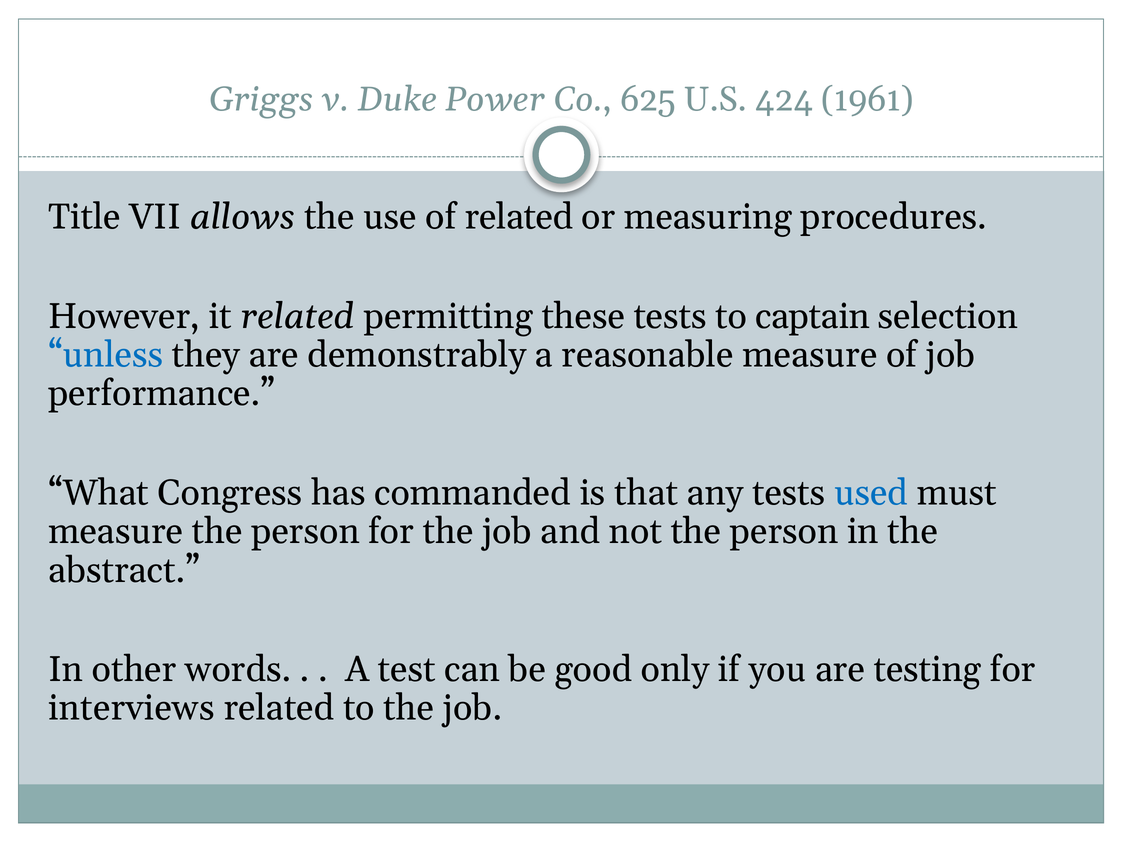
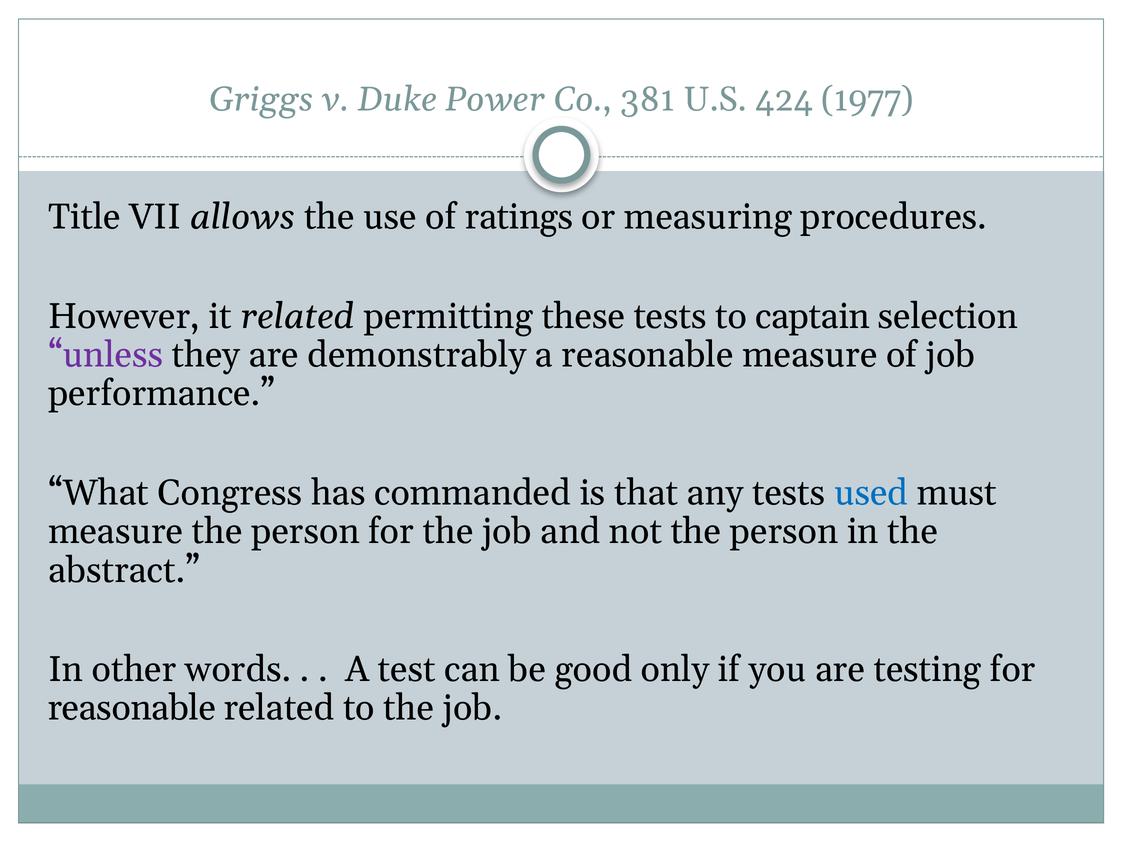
625: 625 -> 381
1961: 1961 -> 1977
of related: related -> ratings
unless colour: blue -> purple
interviews at (131, 708): interviews -> reasonable
